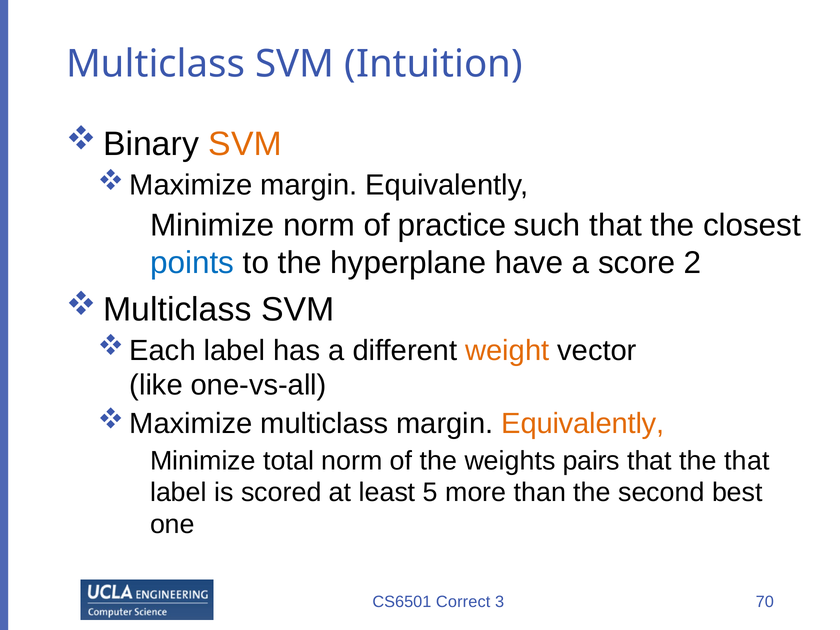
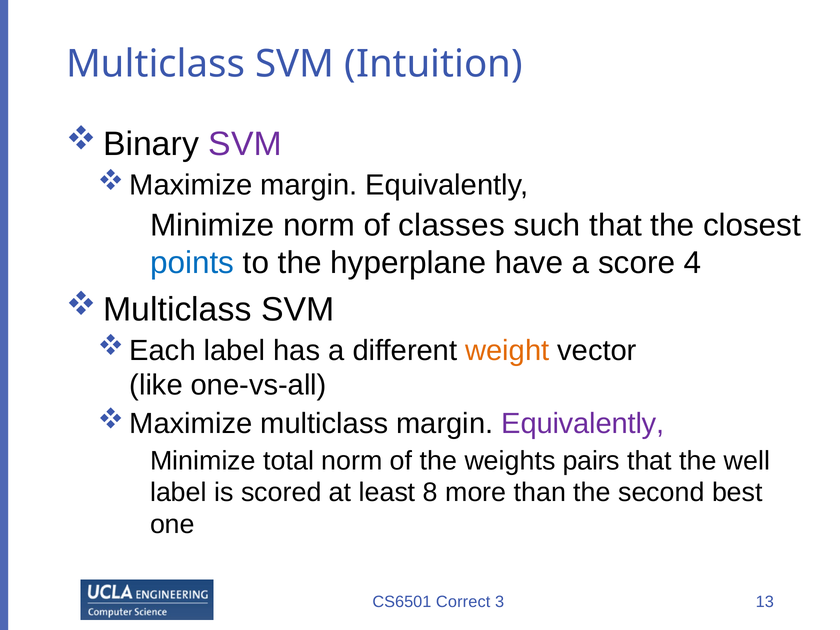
SVM at (245, 144) colour: orange -> purple
practice: practice -> classes
2: 2 -> 4
Equivalently at (583, 424) colour: orange -> purple
the that: that -> well
5: 5 -> 8
70: 70 -> 13
